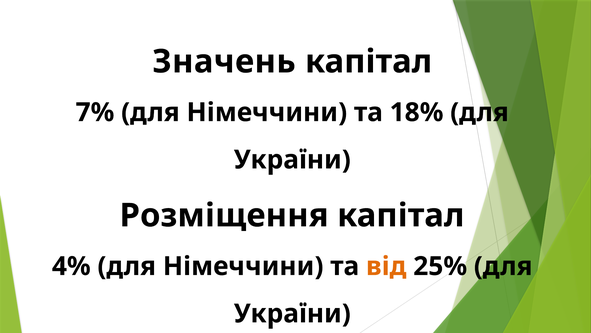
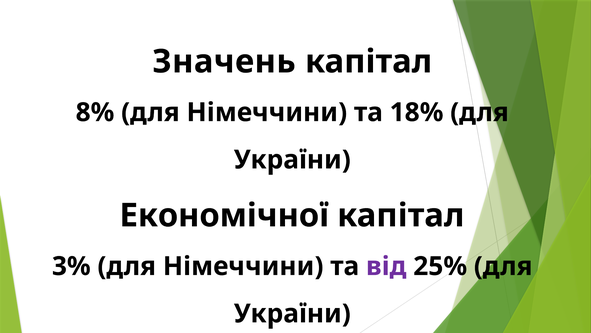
7%: 7% -> 8%
Розміщення: Розміщення -> Економічної
4%: 4% -> 3%
від colour: orange -> purple
